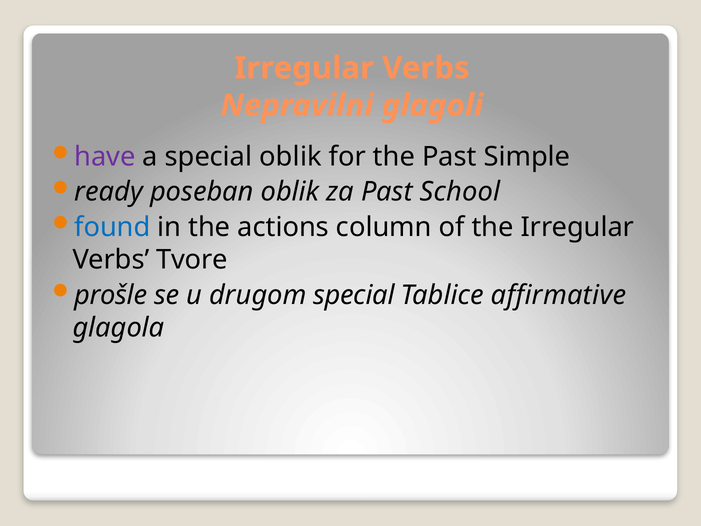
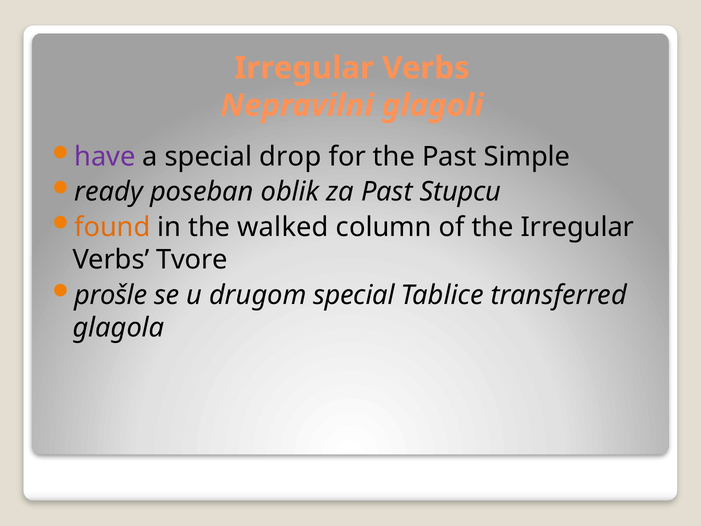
special oblik: oblik -> drop
School: School -> Stupcu
found colour: blue -> orange
actions: actions -> walked
affirmative: affirmative -> transferred
